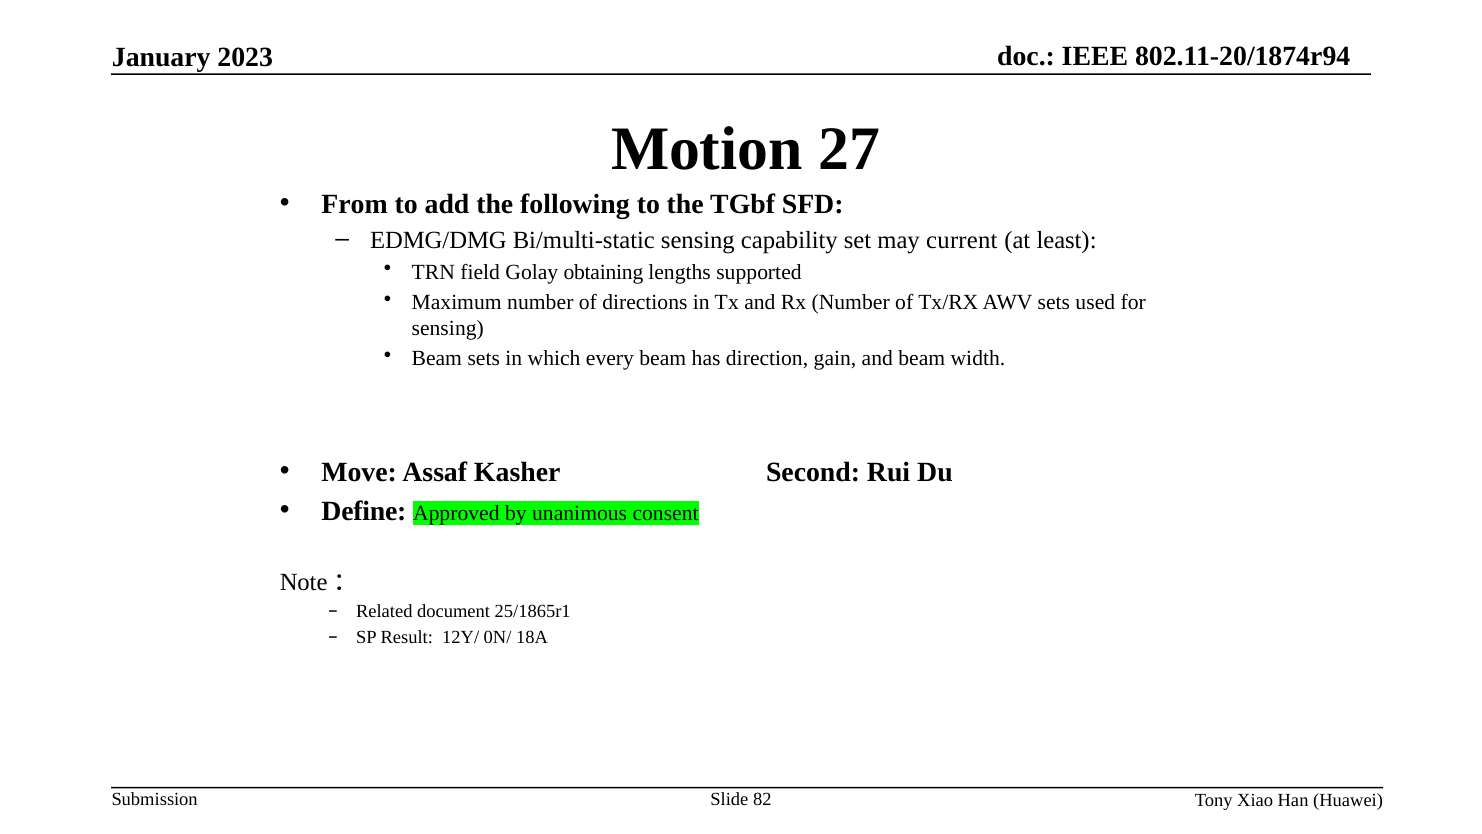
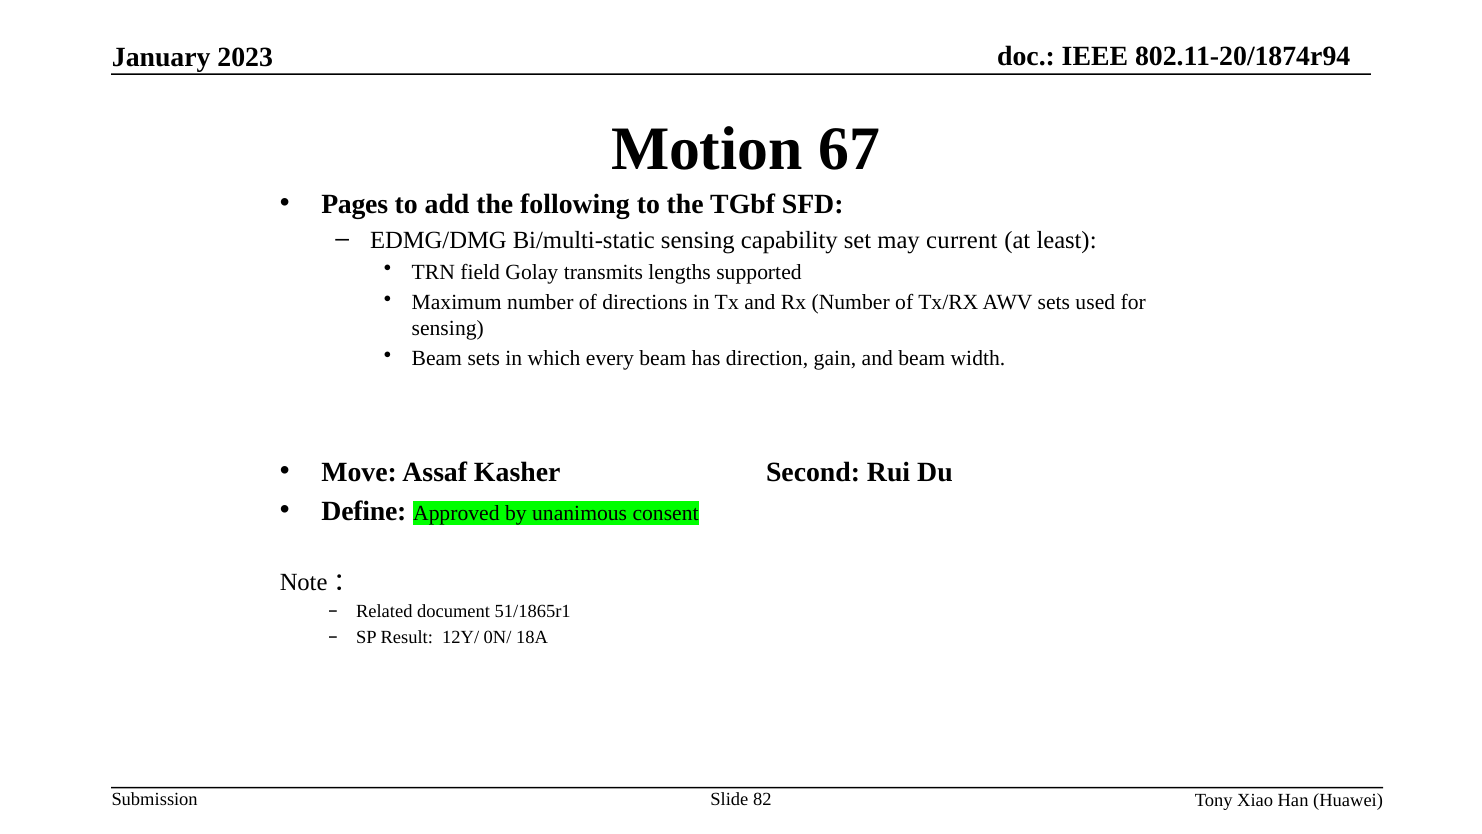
27: 27 -> 67
From: From -> Pages
obtaining: obtaining -> transmits
25/1865r1: 25/1865r1 -> 51/1865r1
